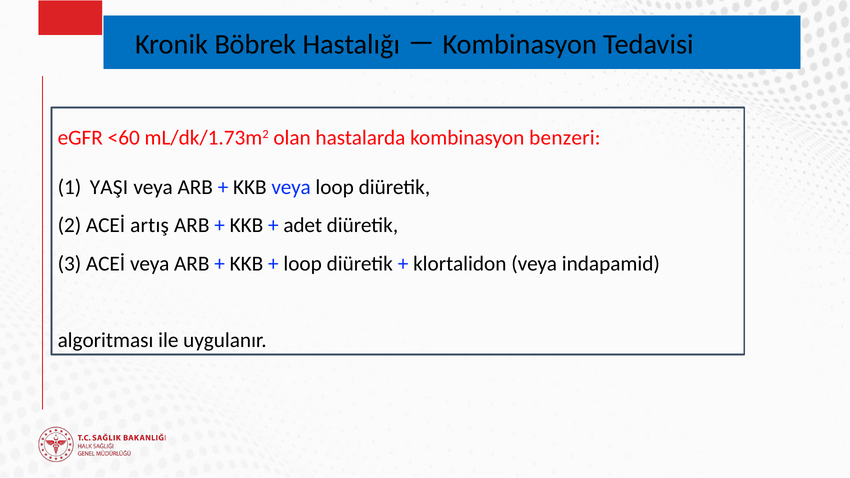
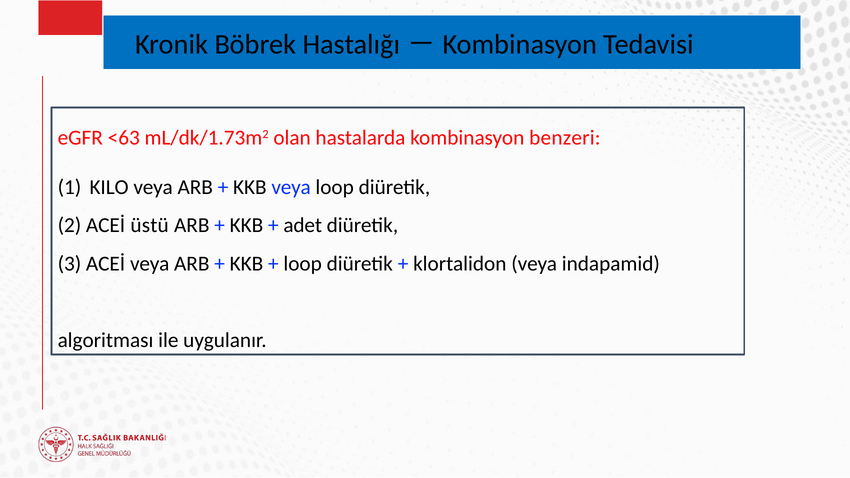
<60: <60 -> <63
YAŞI: YAŞI -> KILO
artış: artış -> üstü
